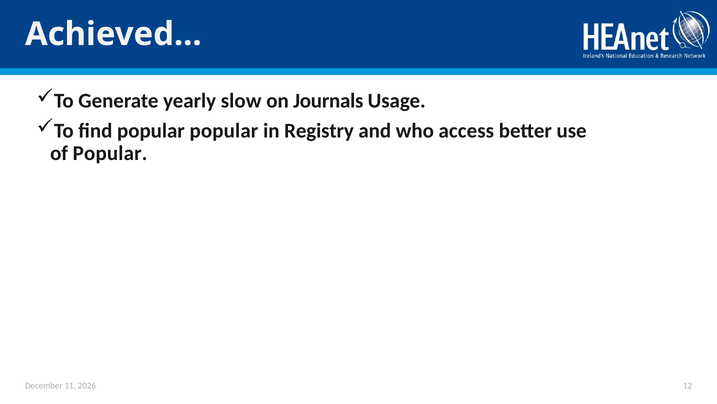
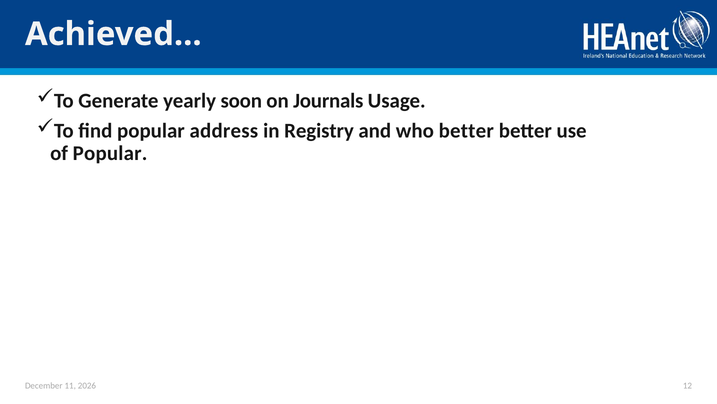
slow: slow -> soon
popular popular: popular -> address
who access: access -> better
